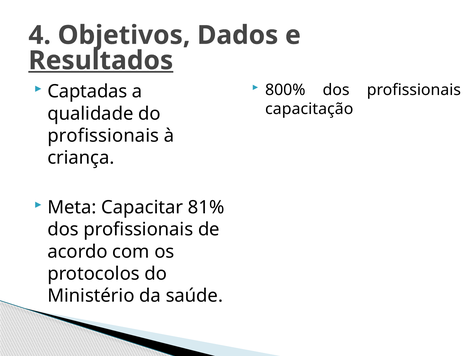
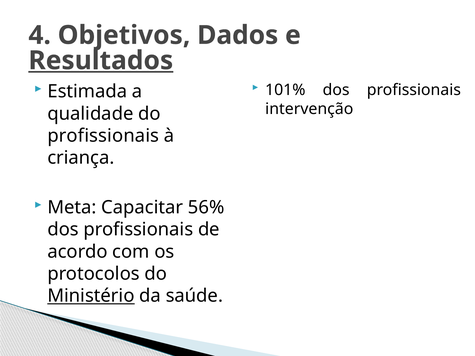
800%: 800% -> 101%
Captadas: Captadas -> Estimada
capacitação: capacitação -> intervenção
81%: 81% -> 56%
Ministério underline: none -> present
